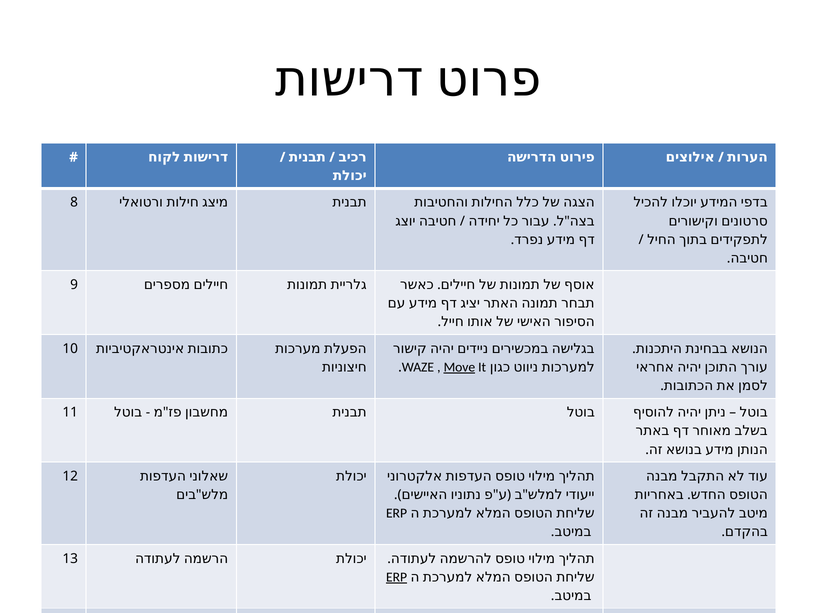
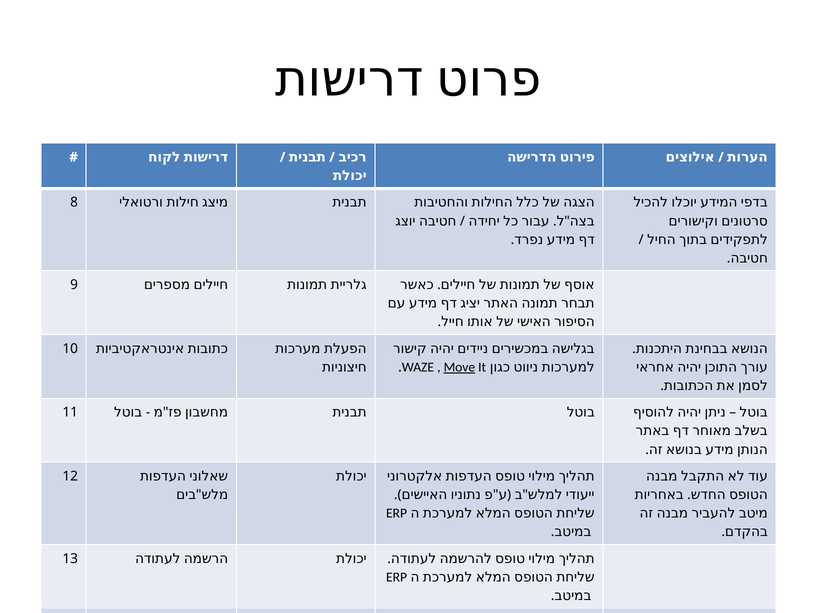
ERP at (397, 577) underline: present -> none
